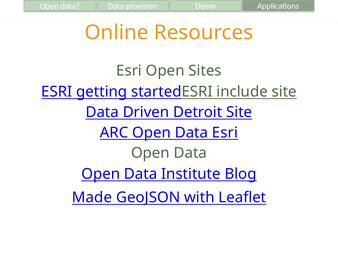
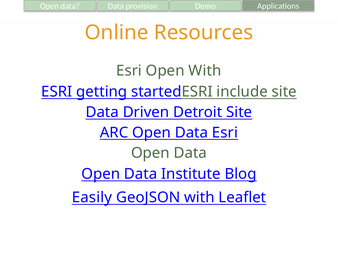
Open Sites: Sites -> With
Made: Made -> Easily
